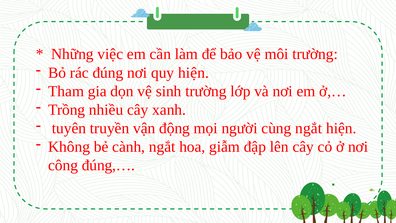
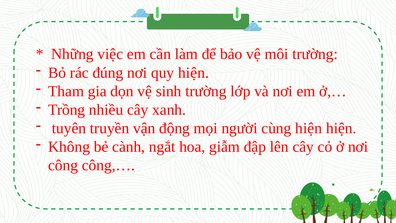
cùng ngắt: ngắt -> hiện
đúng,…: đúng,… -> công,…
